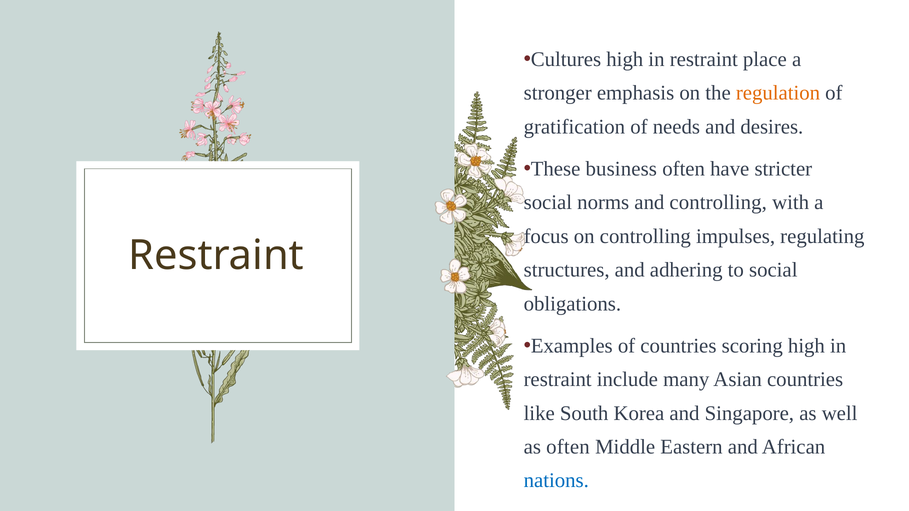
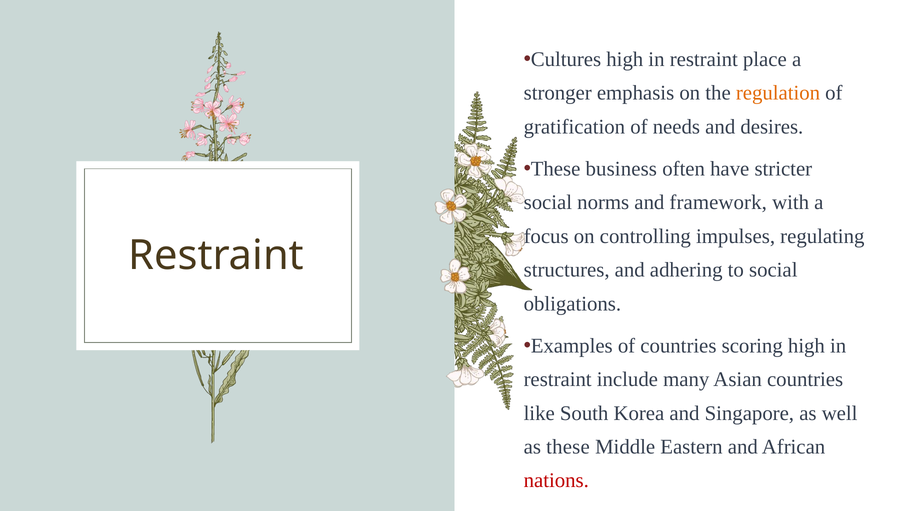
and controlling: controlling -> framework
as often: often -> these
nations colour: blue -> red
